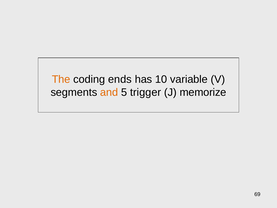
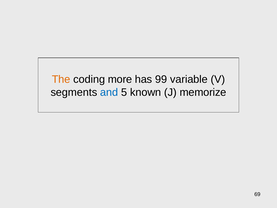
ends: ends -> more
10: 10 -> 99
and colour: orange -> blue
trigger: trigger -> known
